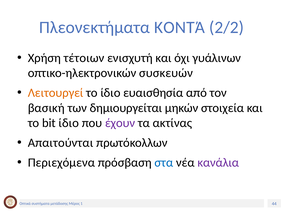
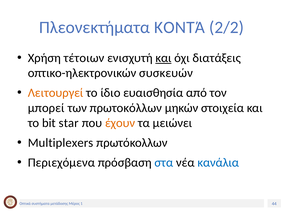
και at (163, 58) underline: none -> present
γυάλινων: γυάλινων -> διατάξεις
βασική: βασική -> μπορεί
δημιουργείται: δημιουργείται -> πρωτοκόλλων
bit ίδιο: ίδιο -> star
έχουν colour: purple -> orange
ακτίνας: ακτίνας -> μειώνει
Απαιτούνται: Απαιτούνται -> Multiplexers
κανάλια colour: purple -> blue
